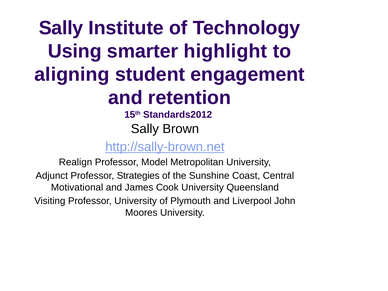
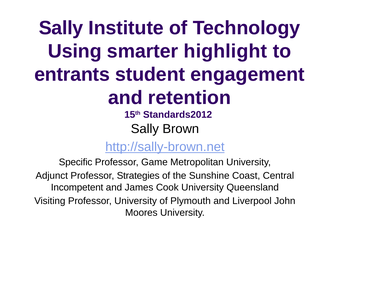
aligning: aligning -> entrants
Realign: Realign -> Specific
Model: Model -> Game
Motivational: Motivational -> Incompetent
